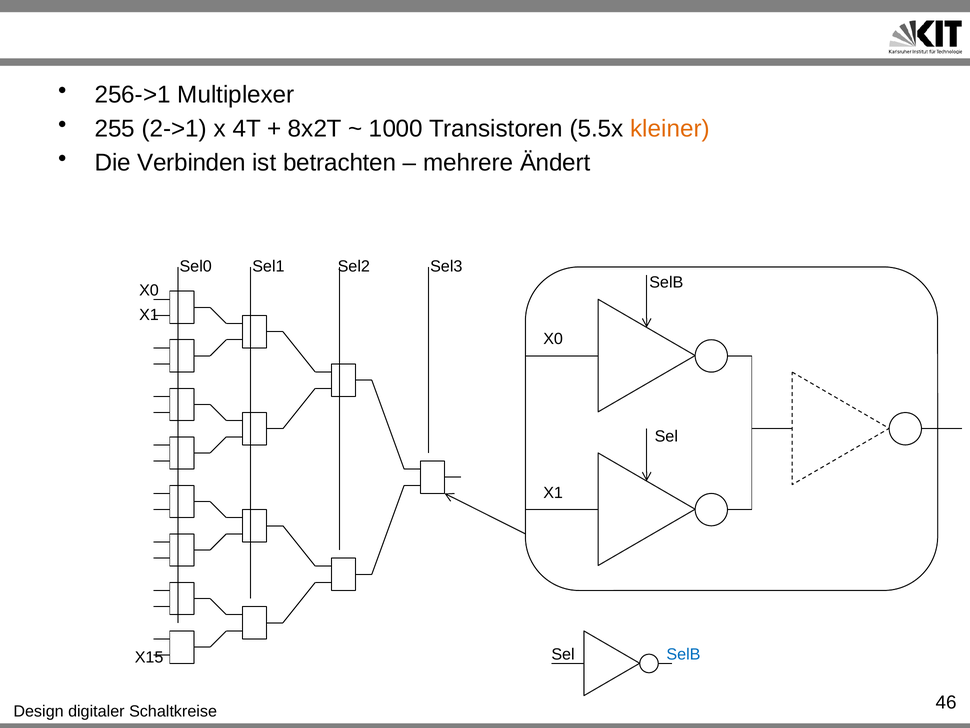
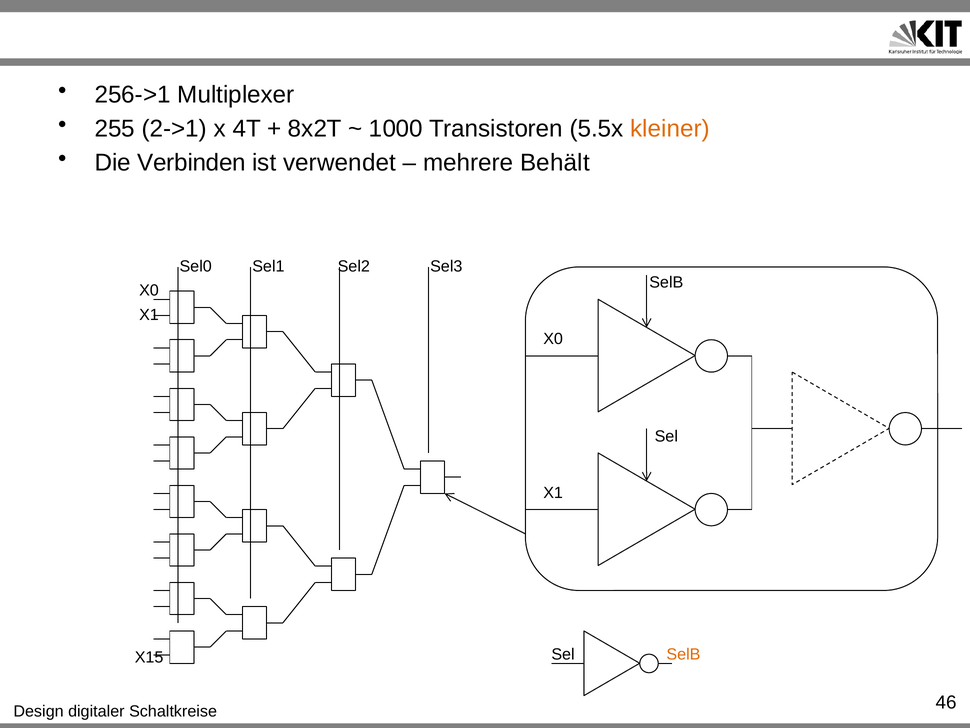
betrachten: betrachten -> verwendet
Ändert: Ändert -> Behält
SelB at (683, 654) colour: blue -> orange
